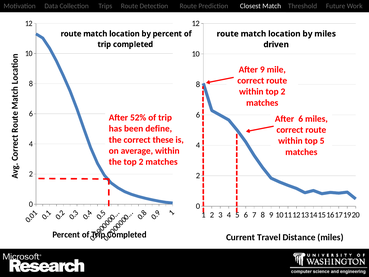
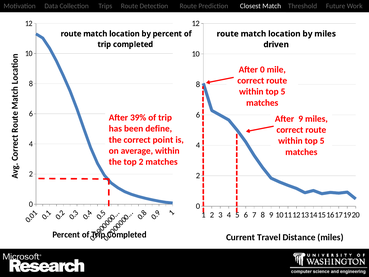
After 9: 9 -> 0
2 at (283, 92): 2 -> 5
52%: 52% -> 39%
After 6: 6 -> 9
these: these -> point
